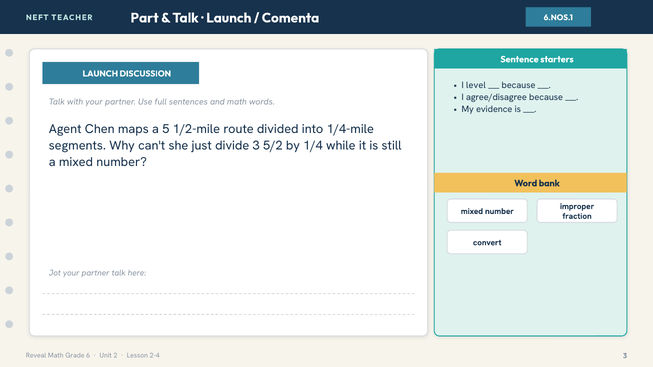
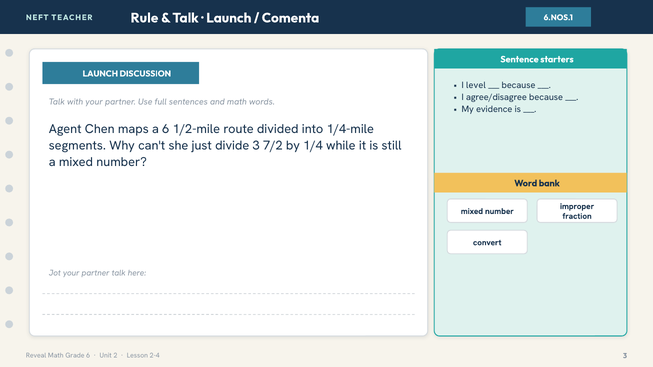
Part: Part -> Rule
a 5: 5 -> 6
5/2: 5/2 -> 7/2
